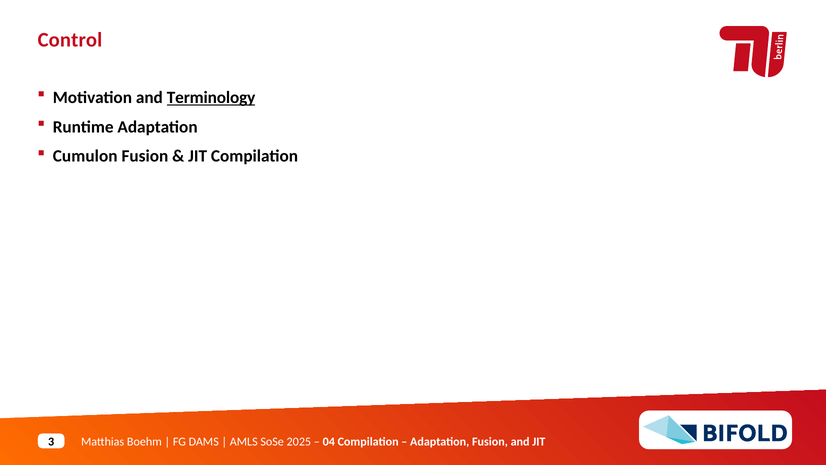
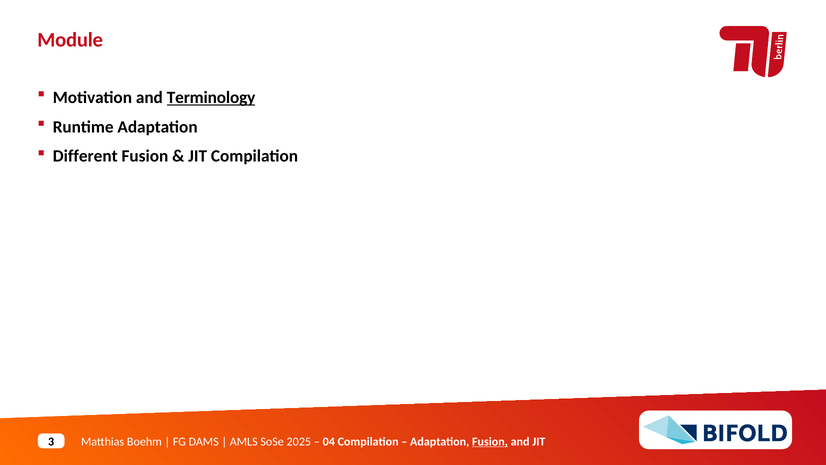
Control: Control -> Module
Cumulon: Cumulon -> Different
Fusion at (490, 441) underline: none -> present
